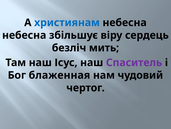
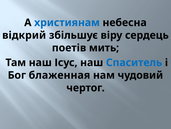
небесна at (24, 35): небесна -> відкрий
безліч: безліч -> поетів
Спаситель colour: purple -> blue
